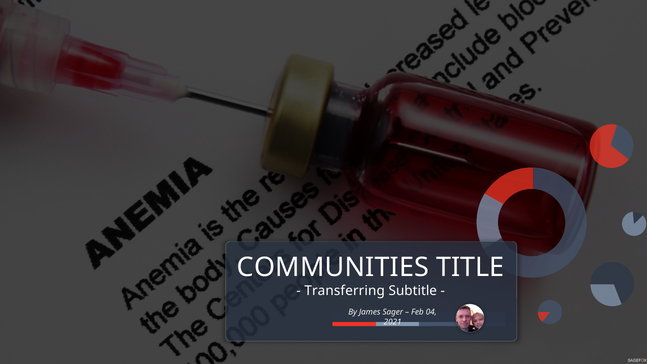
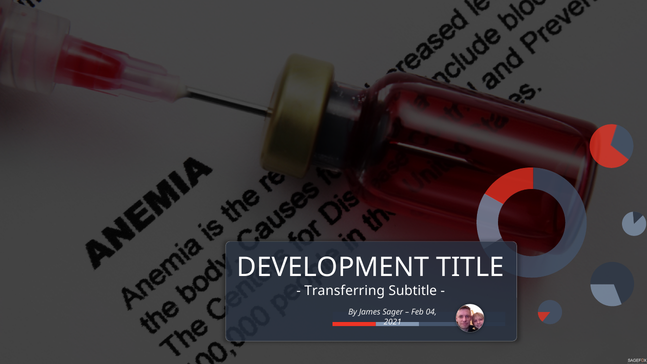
COMMUNITIES: COMMUNITIES -> DEVELOPMENT
